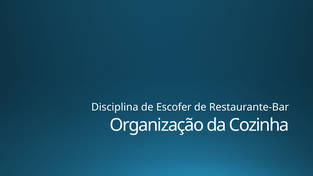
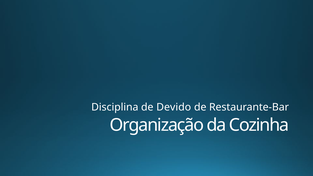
Escofer: Escofer -> Devido
